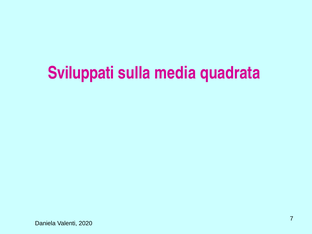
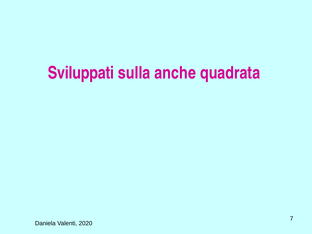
media: media -> anche
